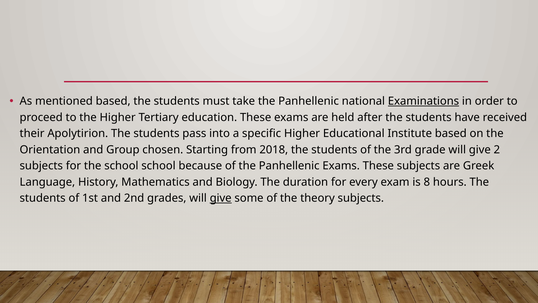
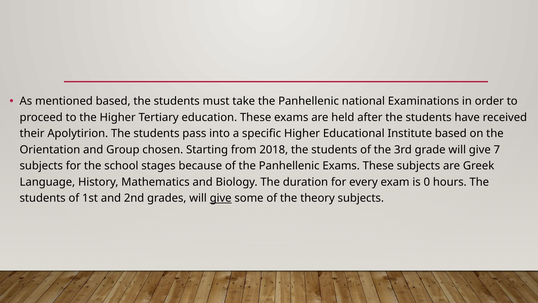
Examinations underline: present -> none
2: 2 -> 7
school school: school -> stages
8: 8 -> 0
